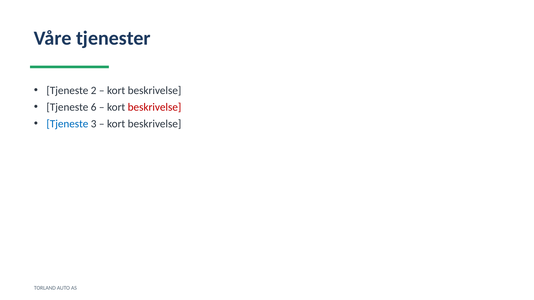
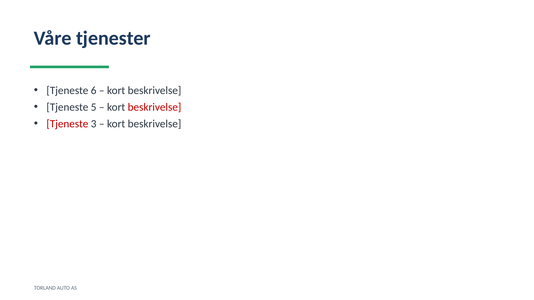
2: 2 -> 6
6: 6 -> 5
Tjeneste at (67, 124) colour: blue -> red
